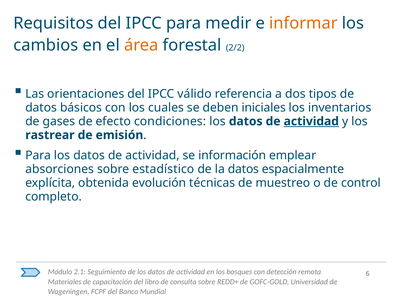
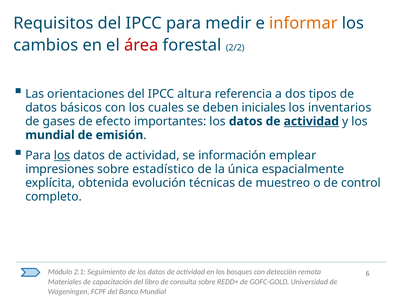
área colour: orange -> red
válido: válido -> altura
condiciones: condiciones -> importantes
rastrear at (50, 135): rastrear -> mundial
los at (62, 155) underline: none -> present
absorciones: absorciones -> impresiones
la datos: datos -> única
